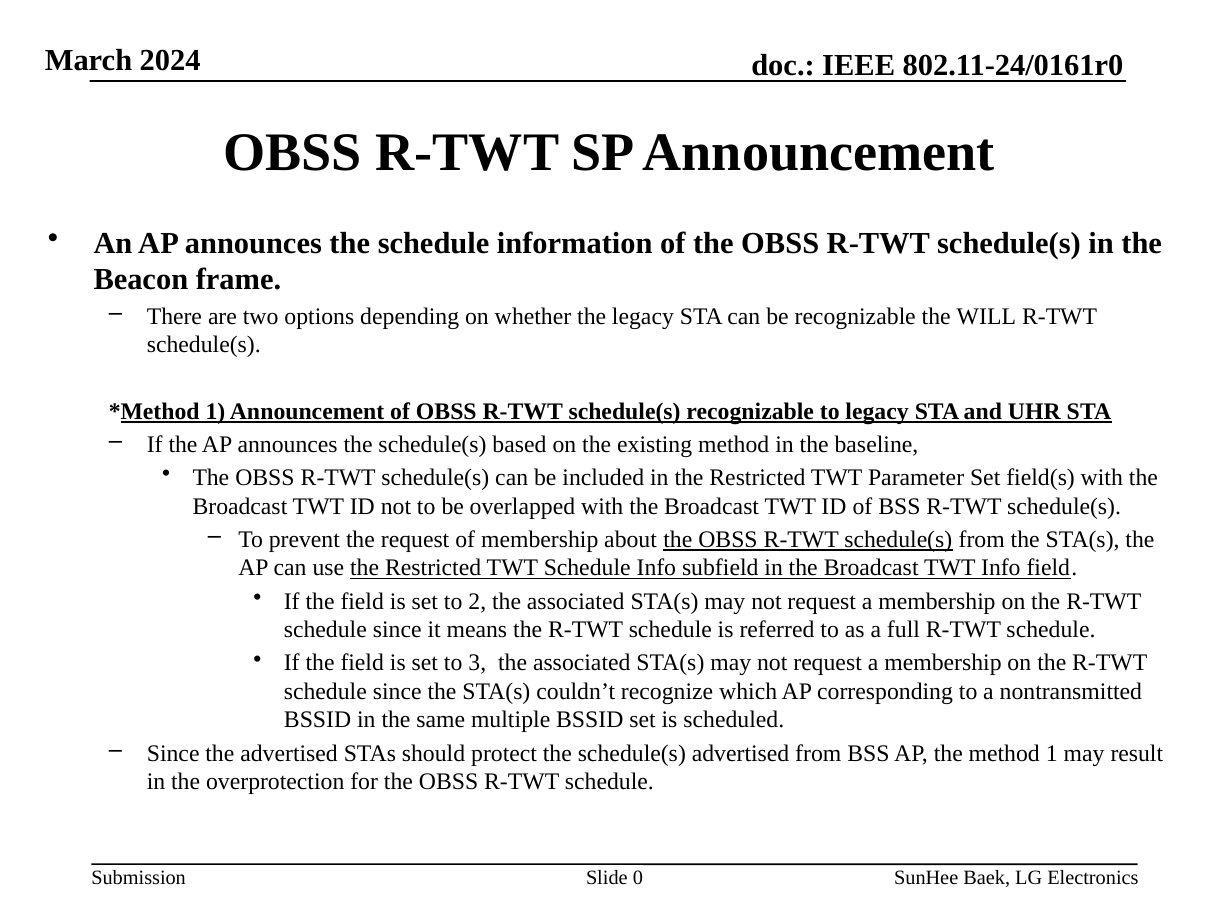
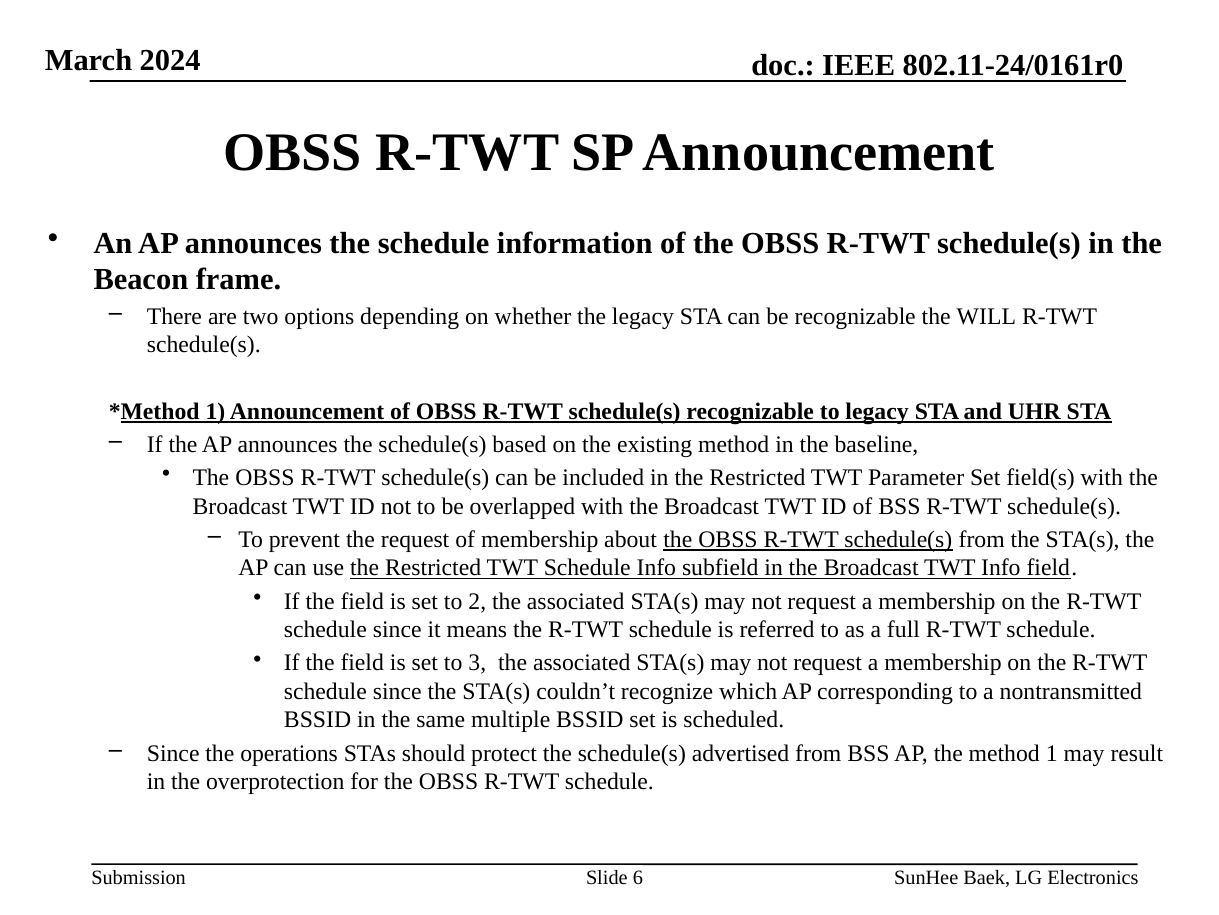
the advertised: advertised -> operations
0: 0 -> 6
